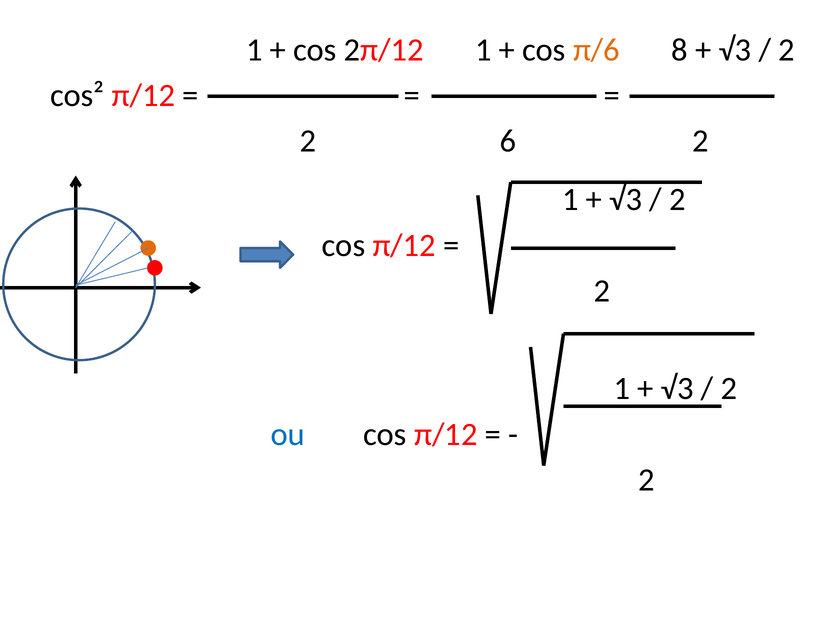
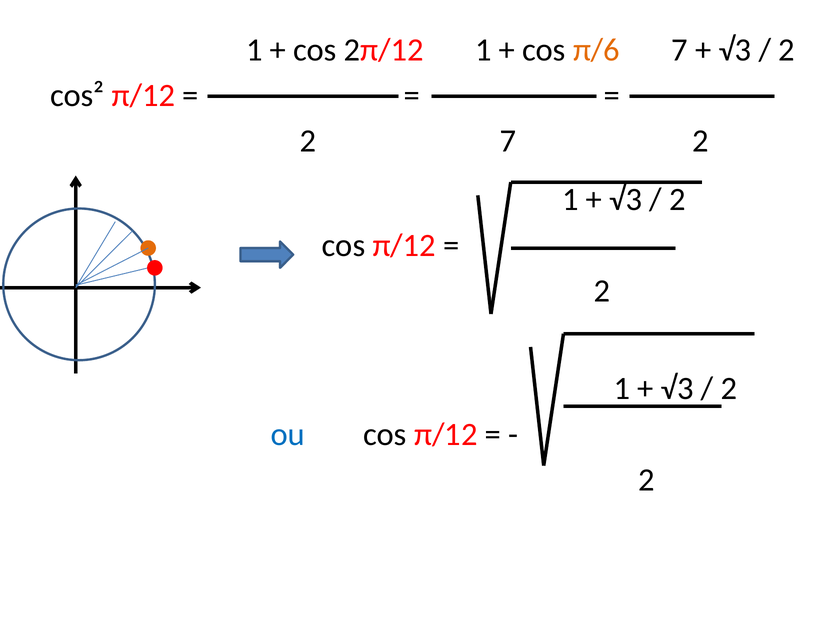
π/6 8: 8 -> 7
2 6: 6 -> 7
